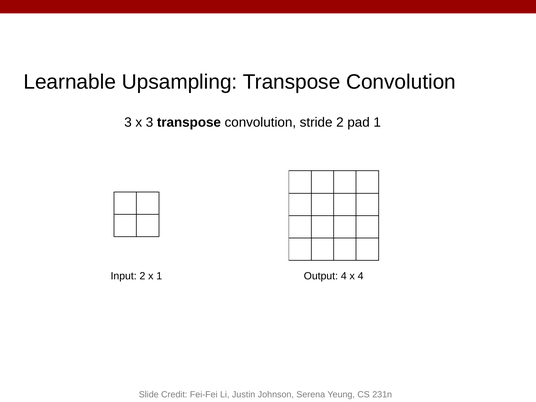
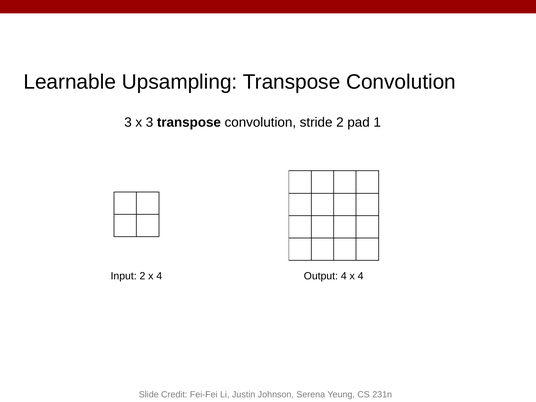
2 x 1: 1 -> 4
